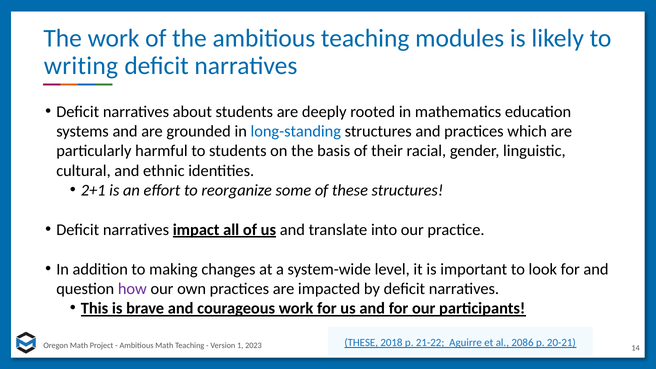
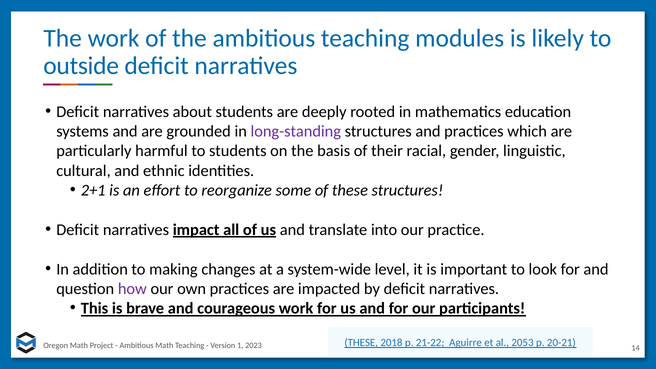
writing: writing -> outside
long-standing colour: blue -> purple
2086: 2086 -> 2053
